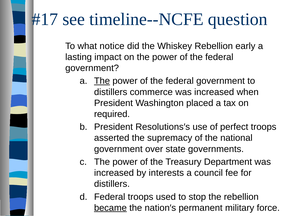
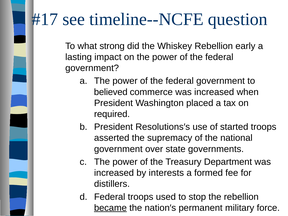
notice: notice -> strong
The at (102, 81) underline: present -> none
distillers at (111, 92): distillers -> believed
perfect: perfect -> started
council: council -> formed
